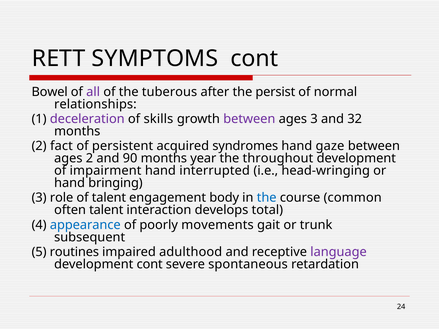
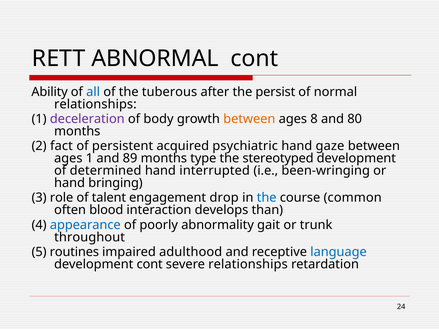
SYMPTOMS: SYMPTOMS -> ABNORMAL
Bowel: Bowel -> Ability
all colour: purple -> blue
skills: skills -> body
between at (249, 119) colour: purple -> orange
ages 3: 3 -> 8
32: 32 -> 80
syndromes: syndromes -> psychiatric
ages 2: 2 -> 1
90: 90 -> 89
year: year -> type
throughout: throughout -> stereotyped
impairment: impairment -> determined
head-wringing: head-wringing -> been-wringing
body: body -> drop
often talent: talent -> blood
total: total -> than
movements: movements -> abnormality
subsequent: subsequent -> throughout
language colour: purple -> blue
severe spontaneous: spontaneous -> relationships
